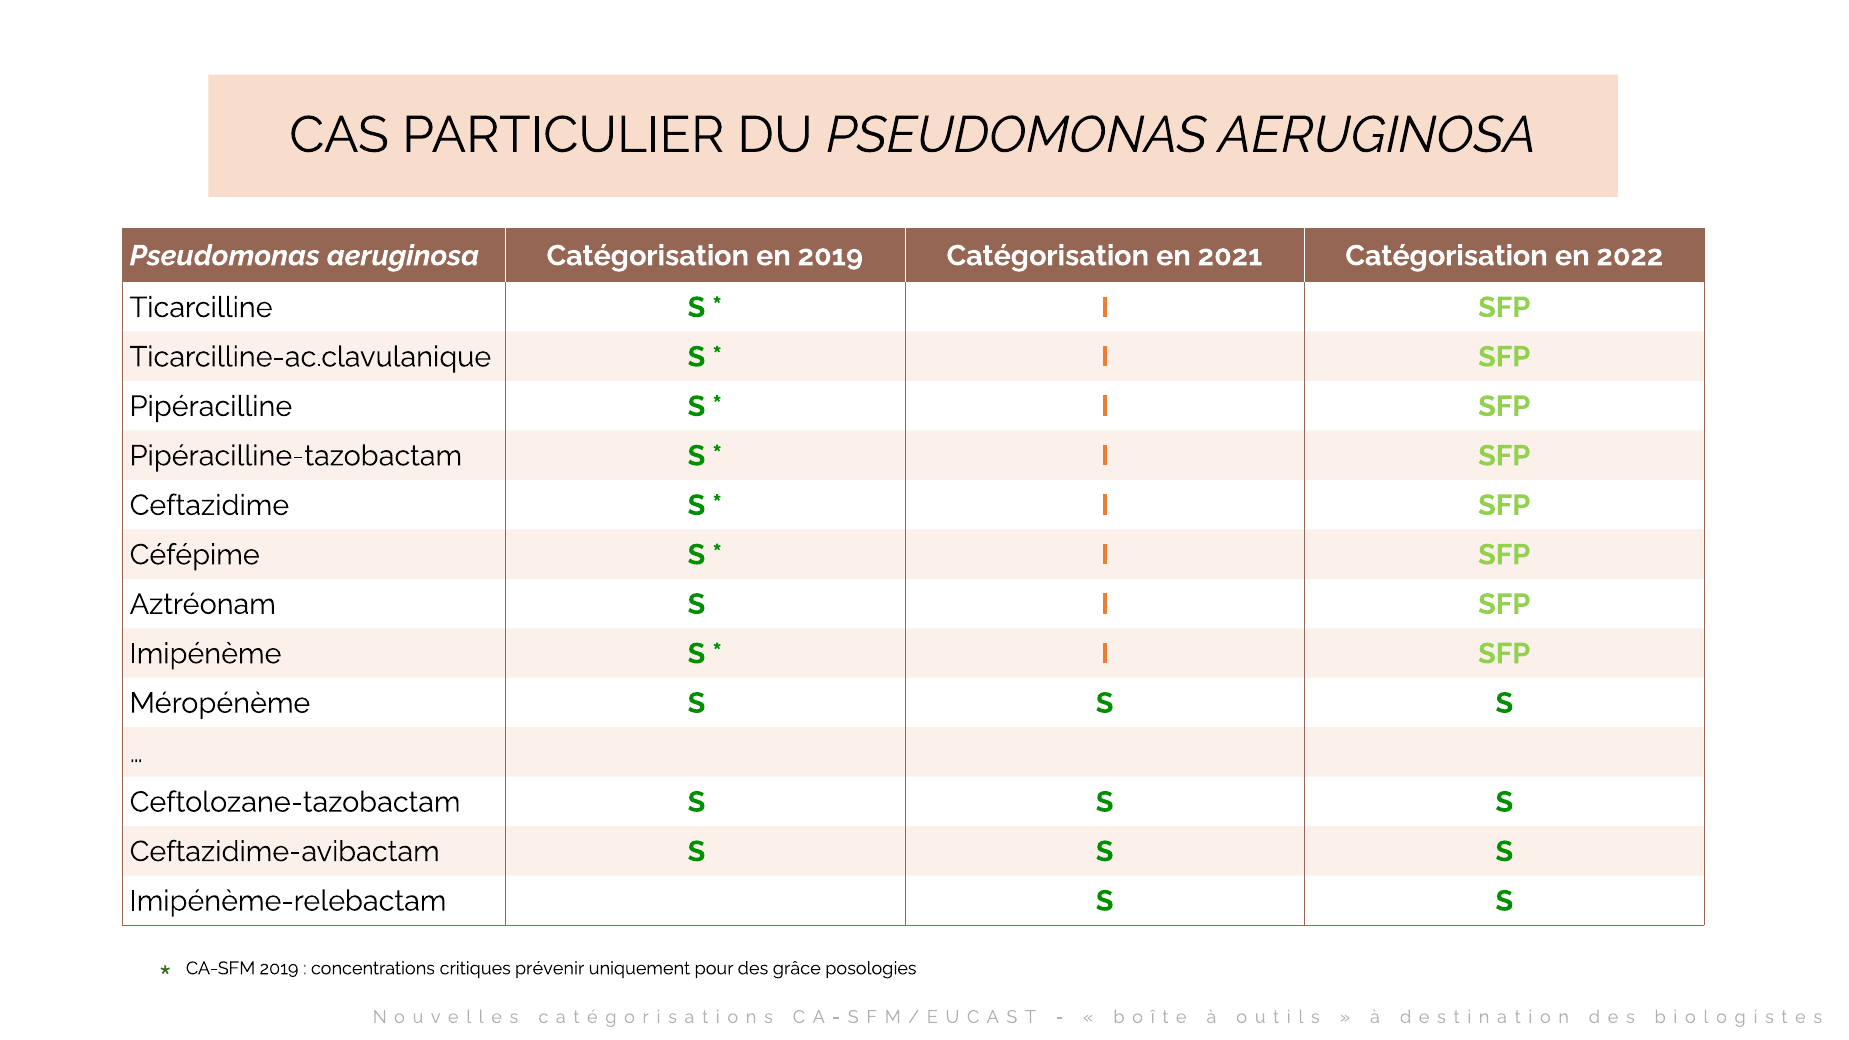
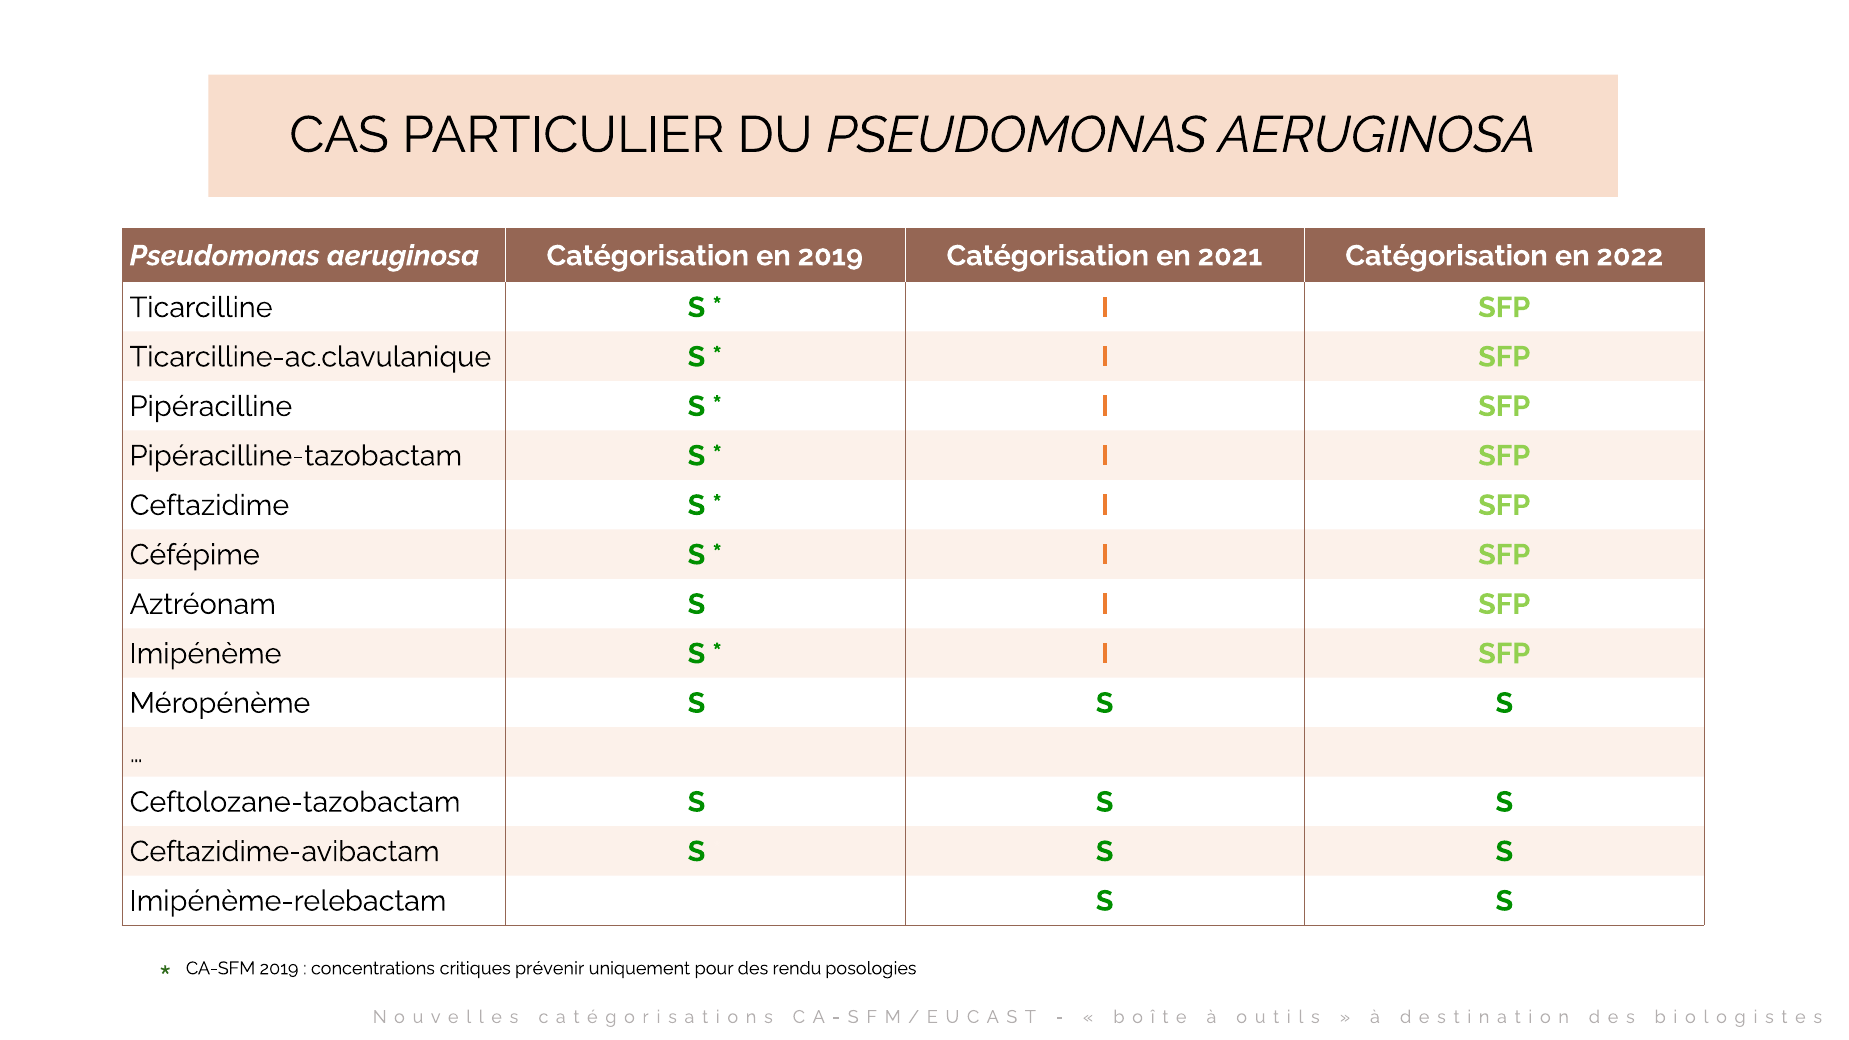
grâce: grâce -> rendu
